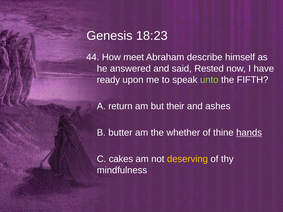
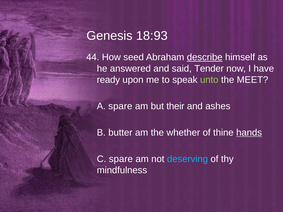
18:23: 18:23 -> 18:93
meet: meet -> seed
describe underline: none -> present
Rested: Rested -> Tender
FIFTH: FIFTH -> MEET
A return: return -> spare
C cakes: cakes -> spare
deserving colour: yellow -> light blue
